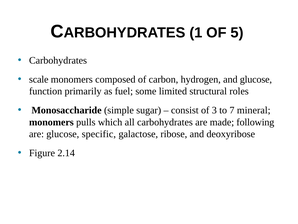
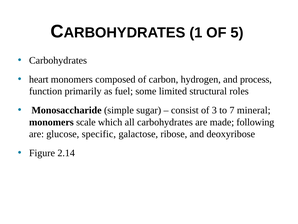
scale: scale -> heart
and glucose: glucose -> process
pulls: pulls -> scale
